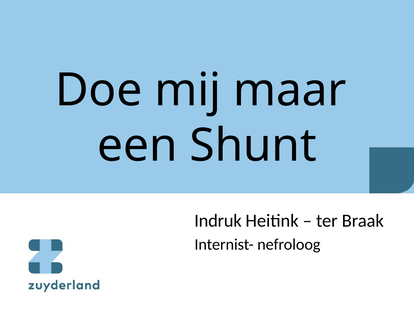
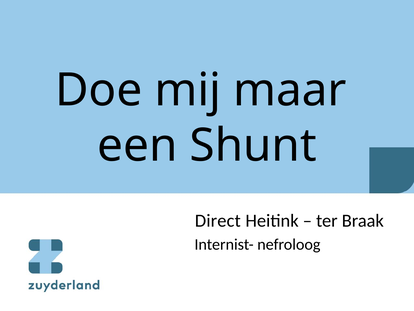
Indruk: Indruk -> Direct
